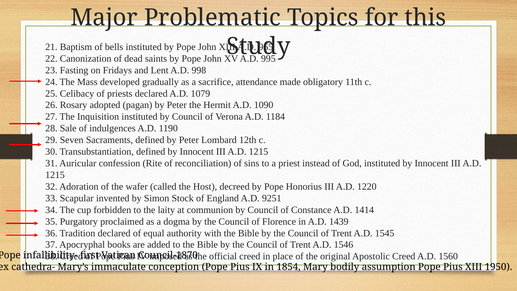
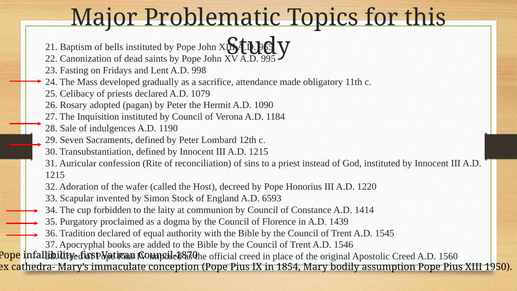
9251: 9251 -> 6593
